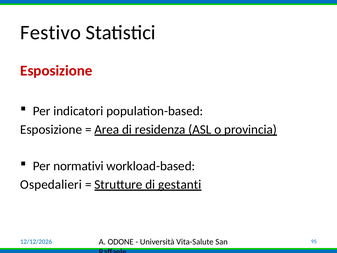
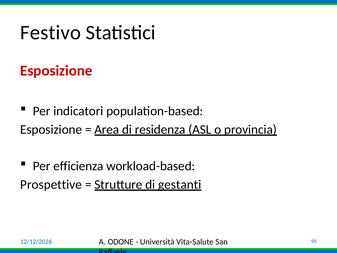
normativi: normativi -> efficienza
Ospedalieri: Ospedalieri -> Prospettive
